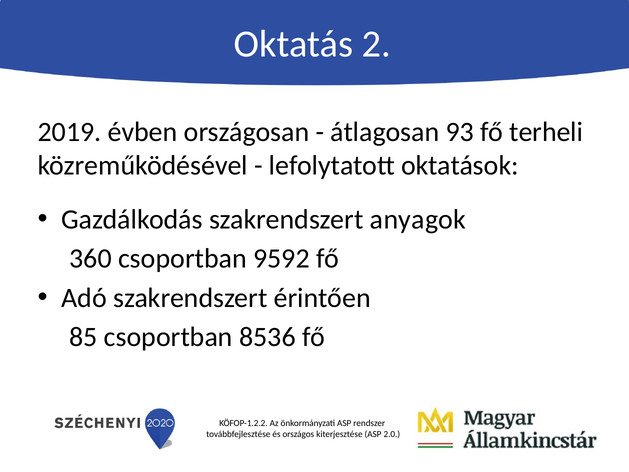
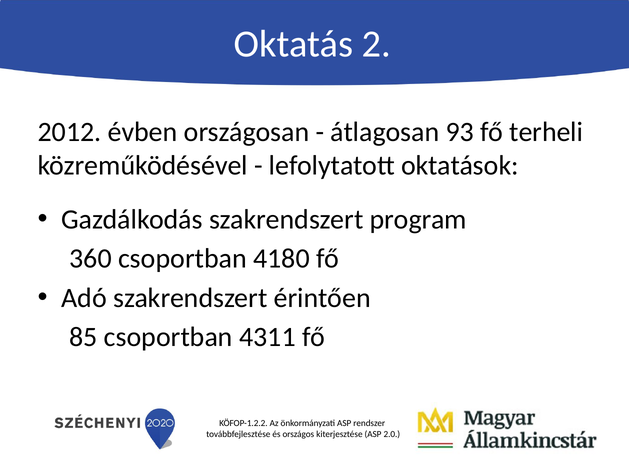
2019: 2019 -> 2012
anyagok: anyagok -> program
9592: 9592 -> 4180
8536: 8536 -> 4311
